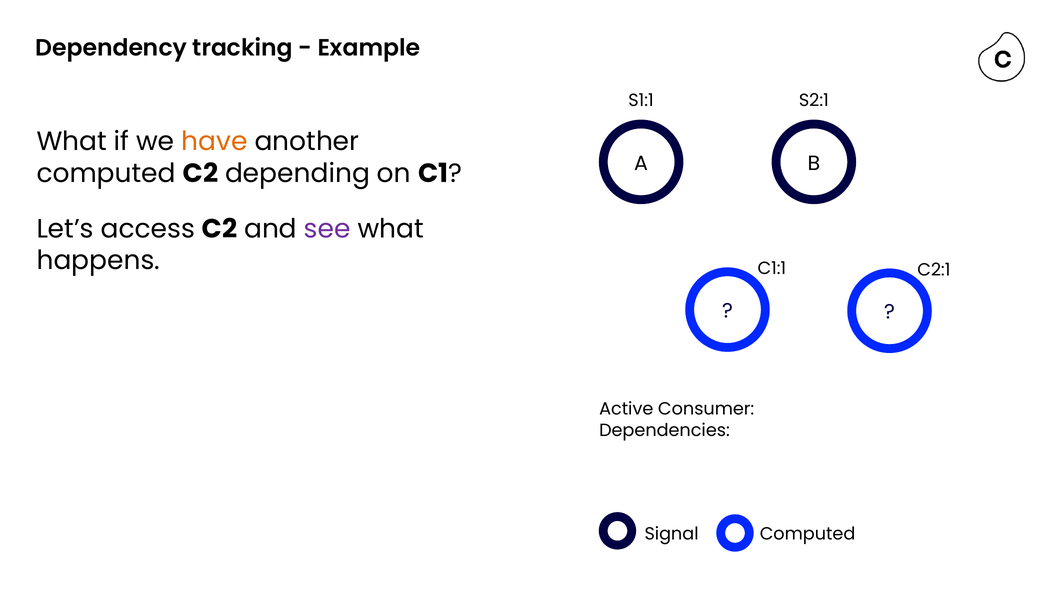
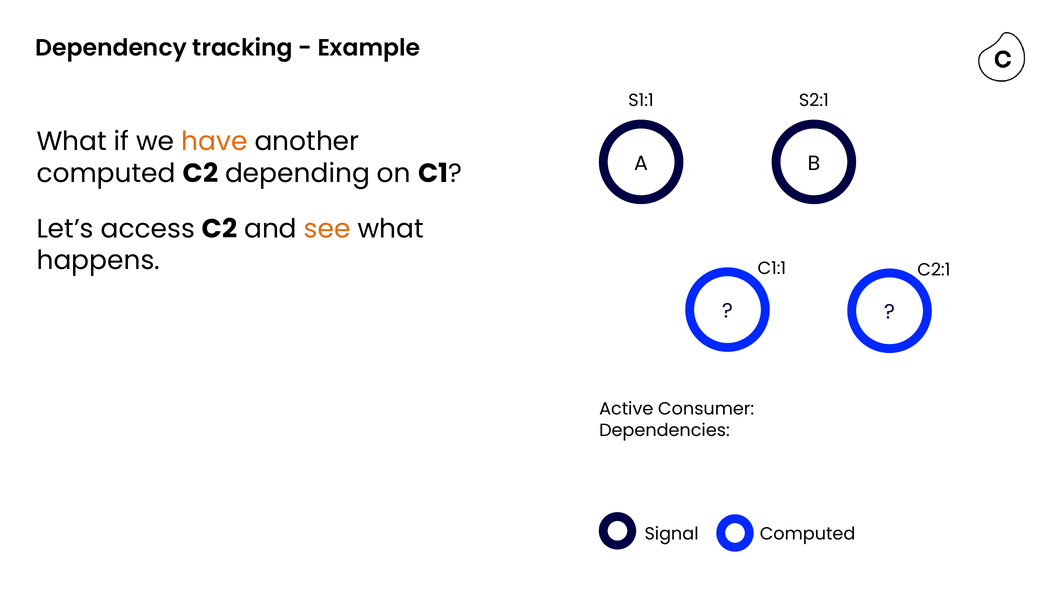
see colour: purple -> orange
